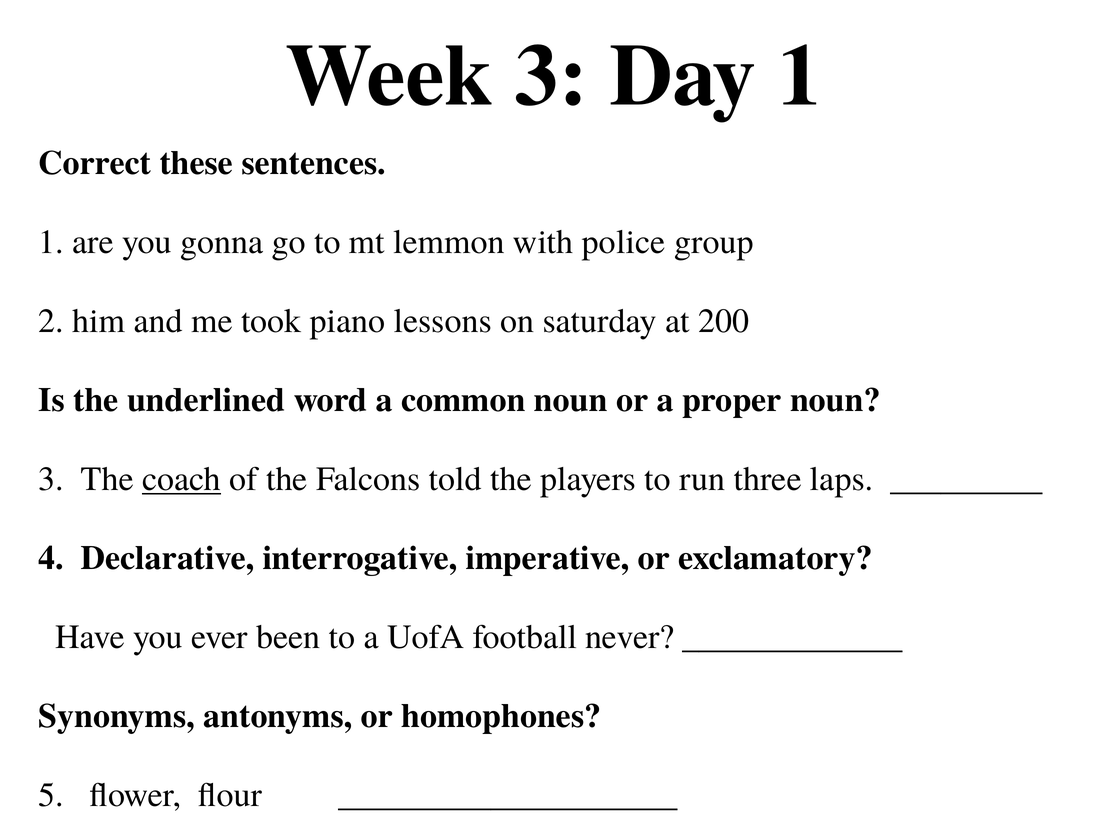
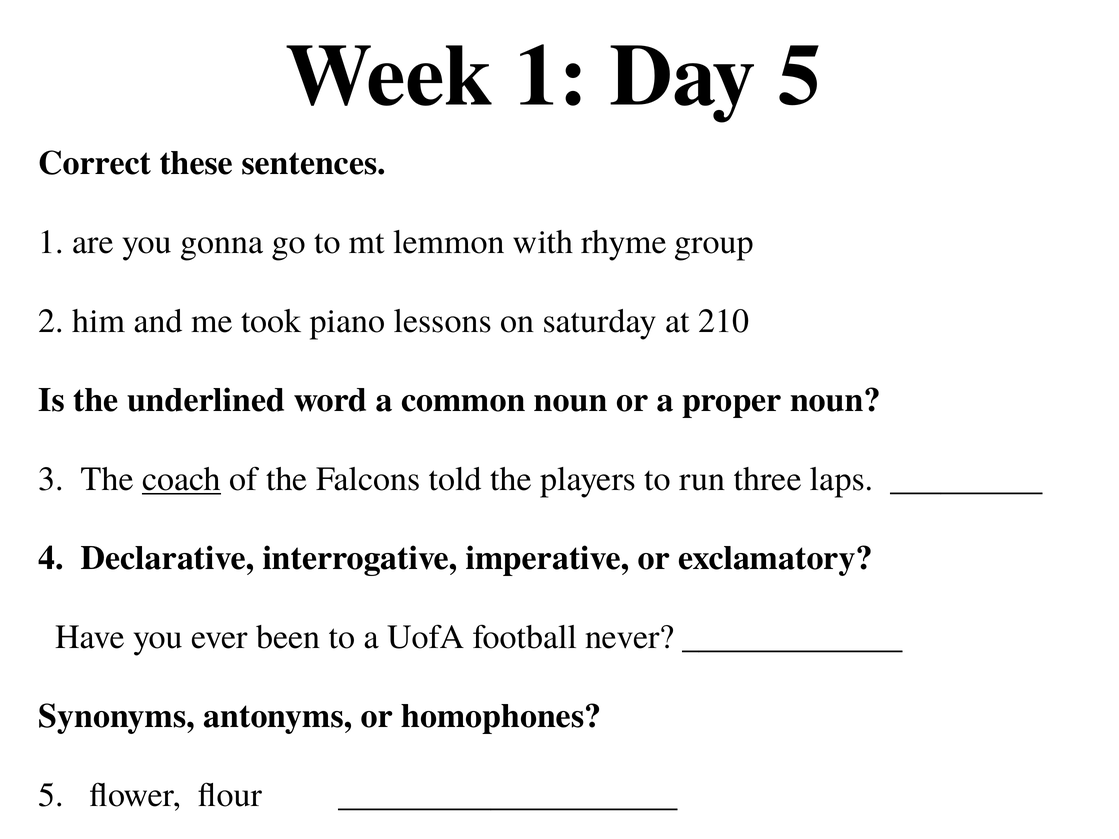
Week 3: 3 -> 1
Day 1: 1 -> 5
police: police -> rhyme
200: 200 -> 210
